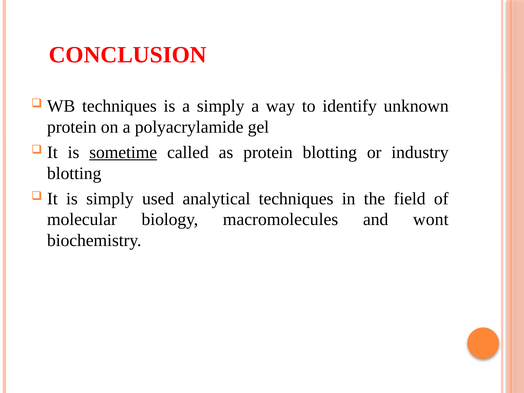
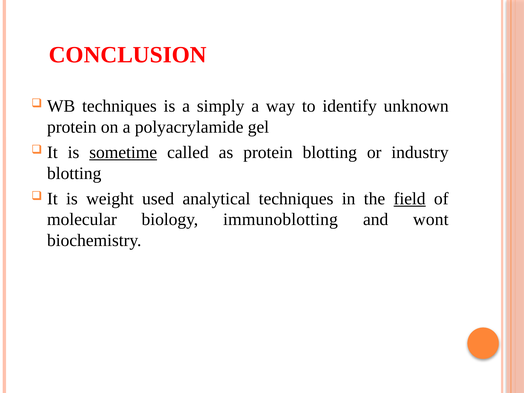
is simply: simply -> weight
field underline: none -> present
macromolecules: macromolecules -> immunoblotting
